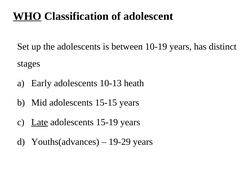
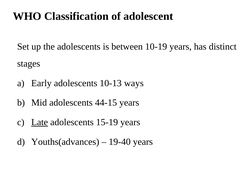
WHO underline: present -> none
heath: heath -> ways
15-15: 15-15 -> 44-15
19-29: 19-29 -> 19-40
